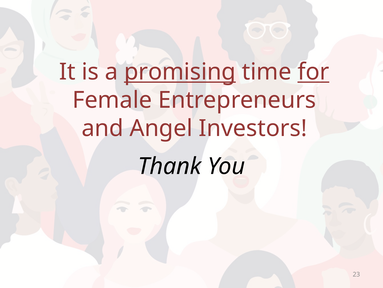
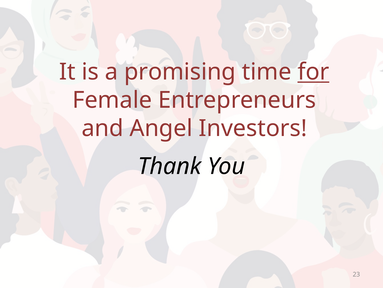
promising underline: present -> none
